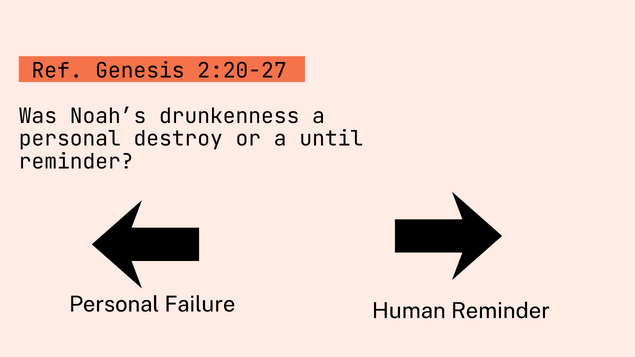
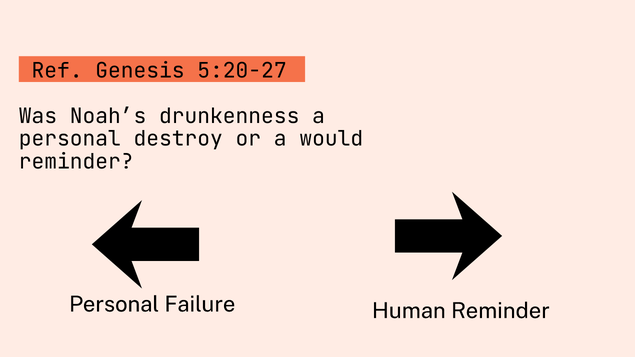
2:20-27: 2:20-27 -> 5:20-27
until: until -> would
